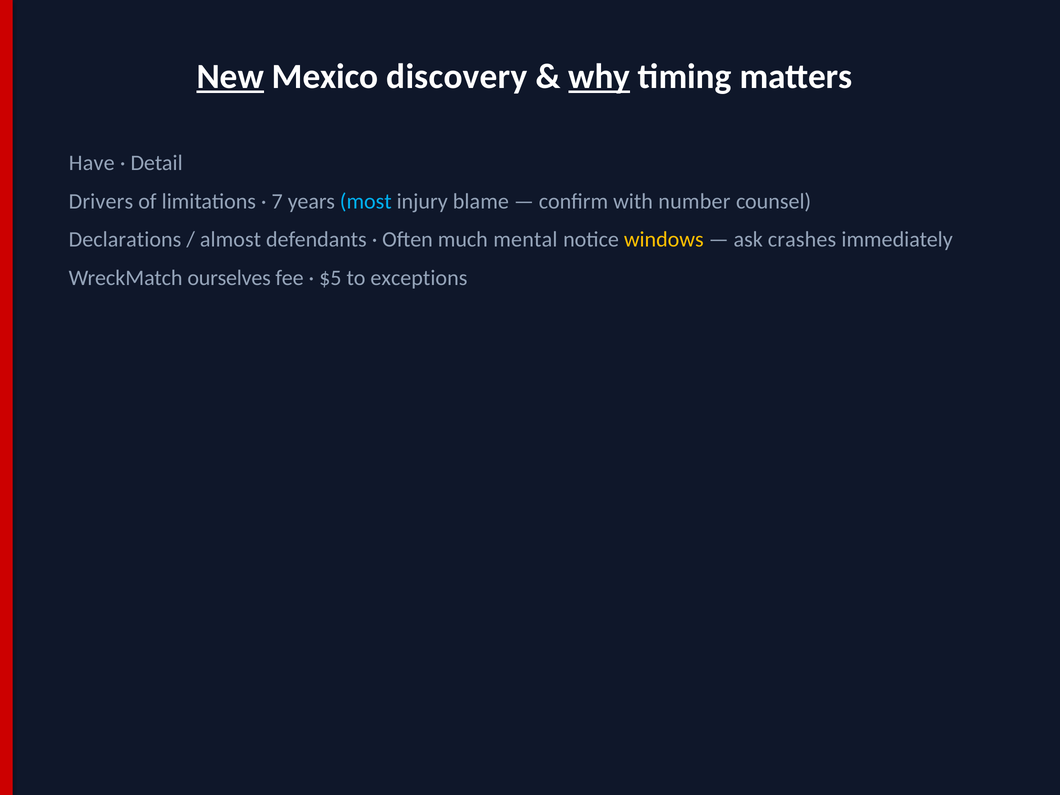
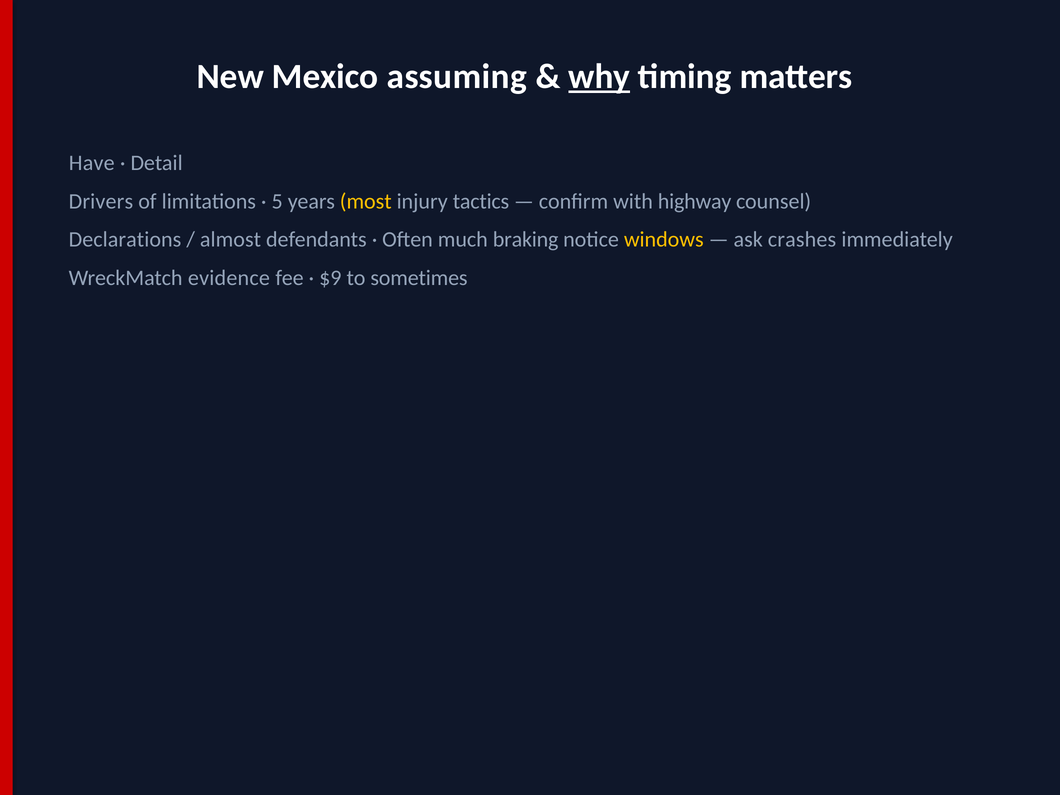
New underline: present -> none
discovery: discovery -> assuming
7: 7 -> 5
most colour: light blue -> yellow
blame: blame -> tactics
number: number -> highway
mental: mental -> braking
ourselves: ourselves -> evidence
$5: $5 -> $9
exceptions: exceptions -> sometimes
